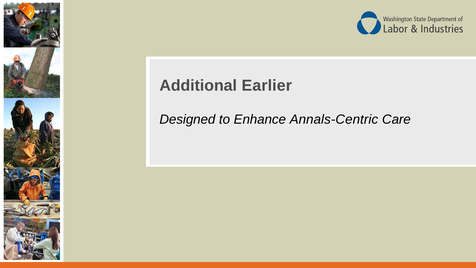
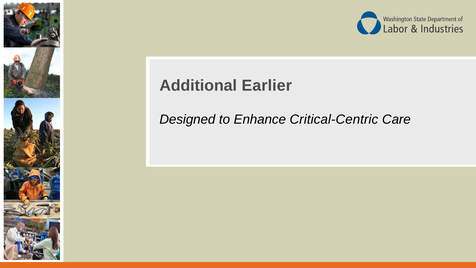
Annals-Centric: Annals-Centric -> Critical-Centric
